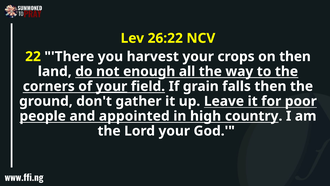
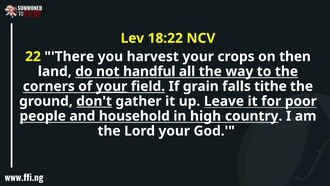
26:22: 26:22 -> 18:22
enough: enough -> handful
falls then: then -> tithe
don't underline: none -> present
appointed: appointed -> household
